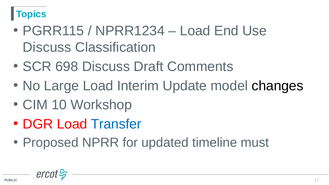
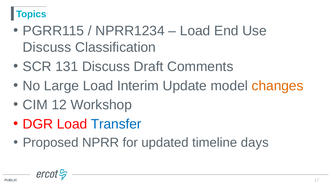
698: 698 -> 131
changes colour: black -> orange
10: 10 -> 12
must: must -> days
